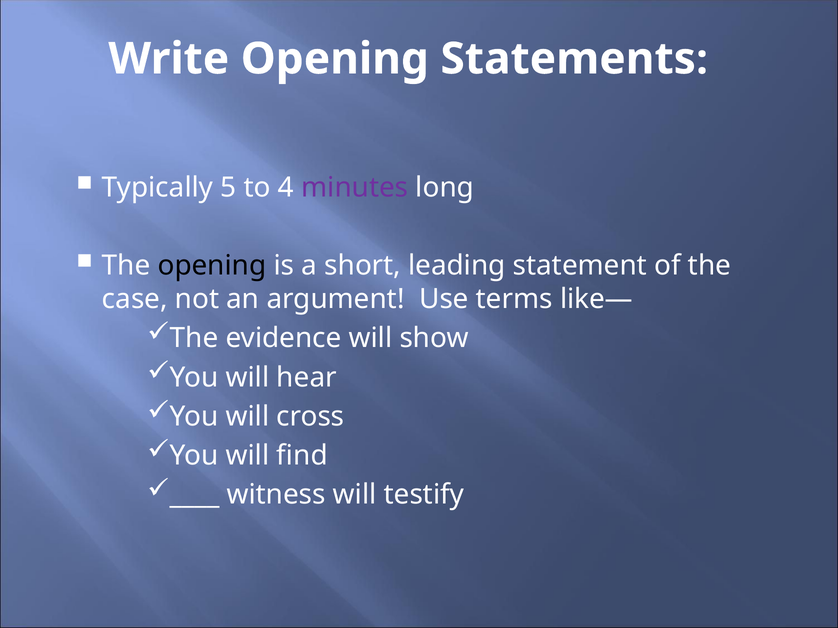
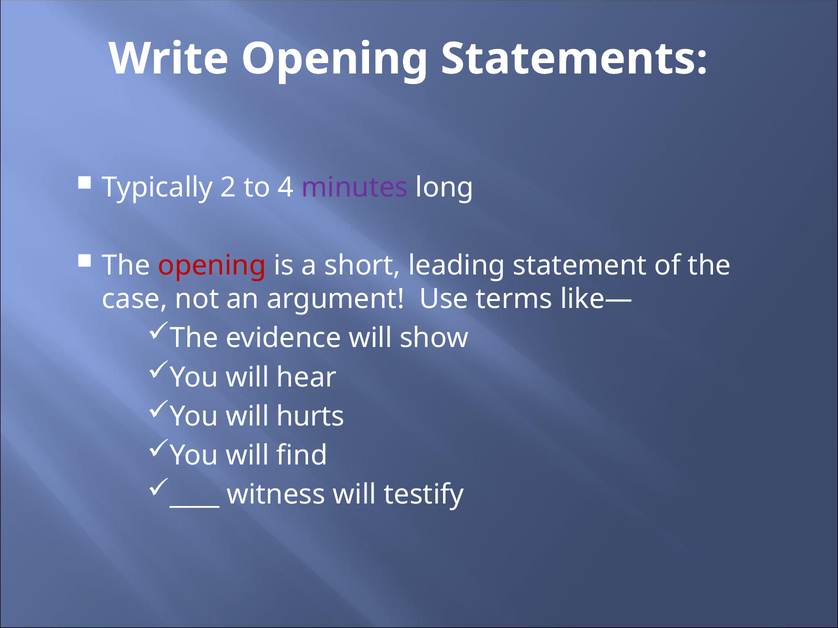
5: 5 -> 2
opening at (212, 266) colour: black -> red
cross: cross -> hurts
